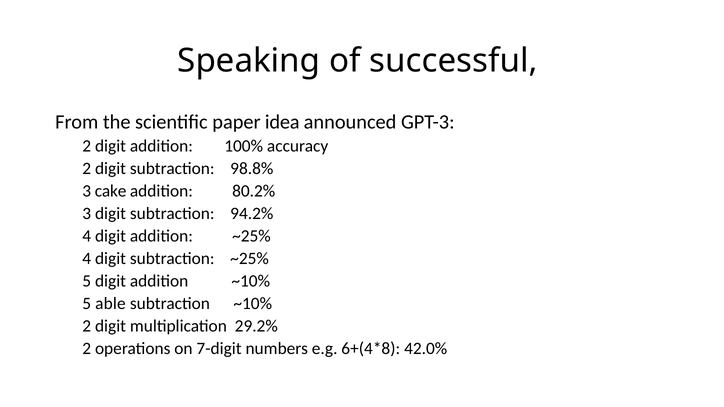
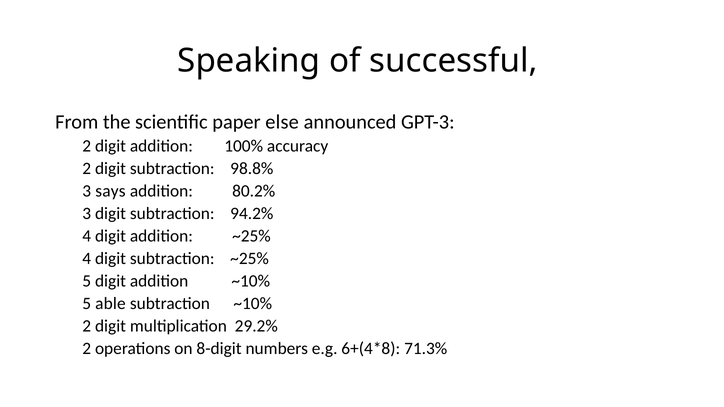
idea: idea -> else
cake: cake -> says
7-digit: 7-digit -> 8-digit
42.0%: 42.0% -> 71.3%
